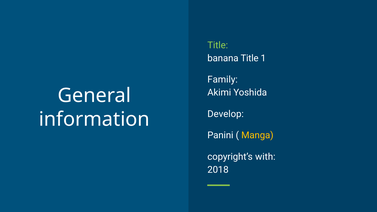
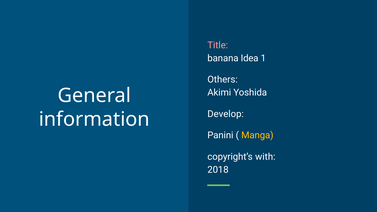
Title at (218, 45) colour: light green -> pink
banana Title: Title -> Idea
Family: Family -> Others
